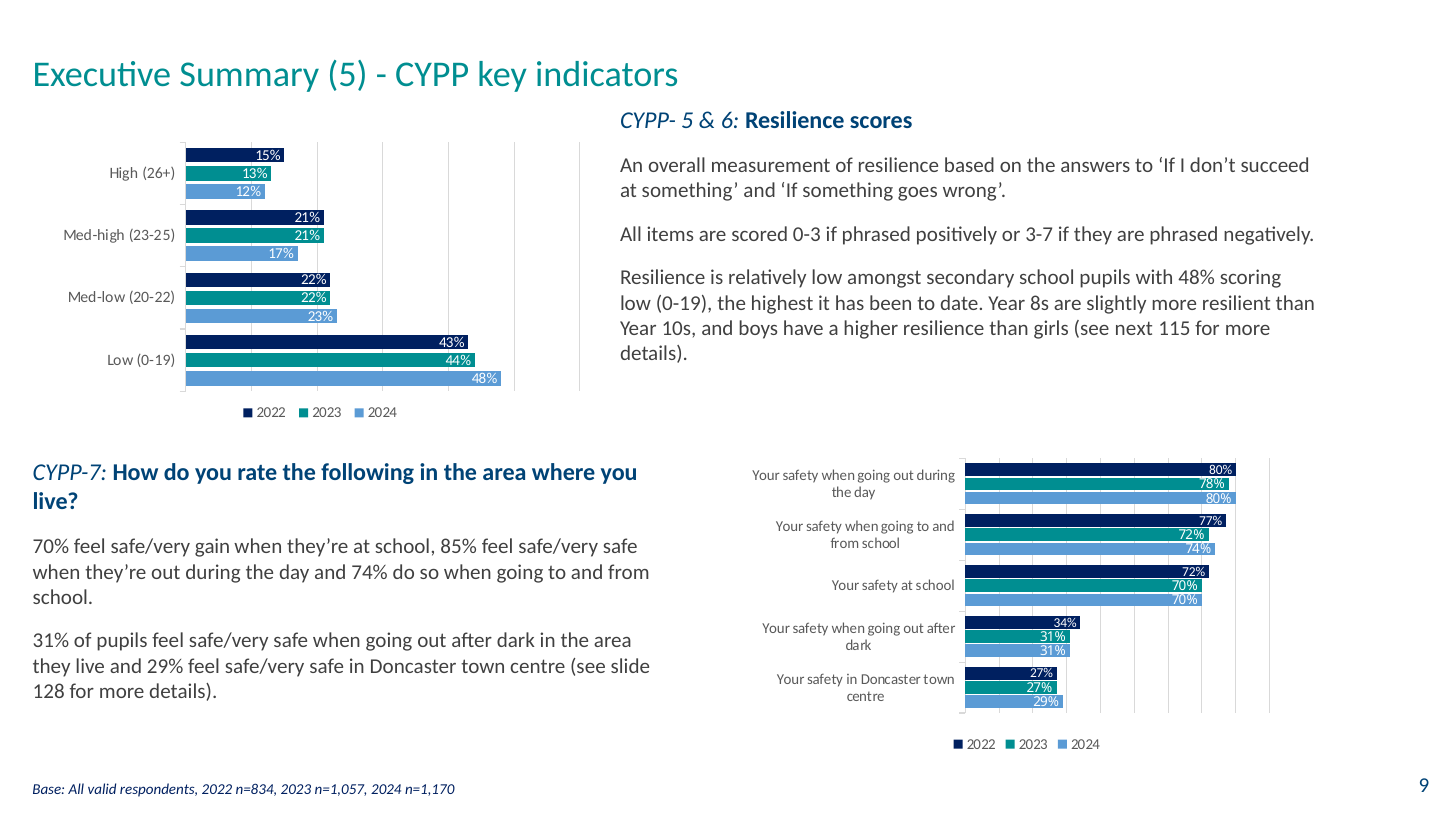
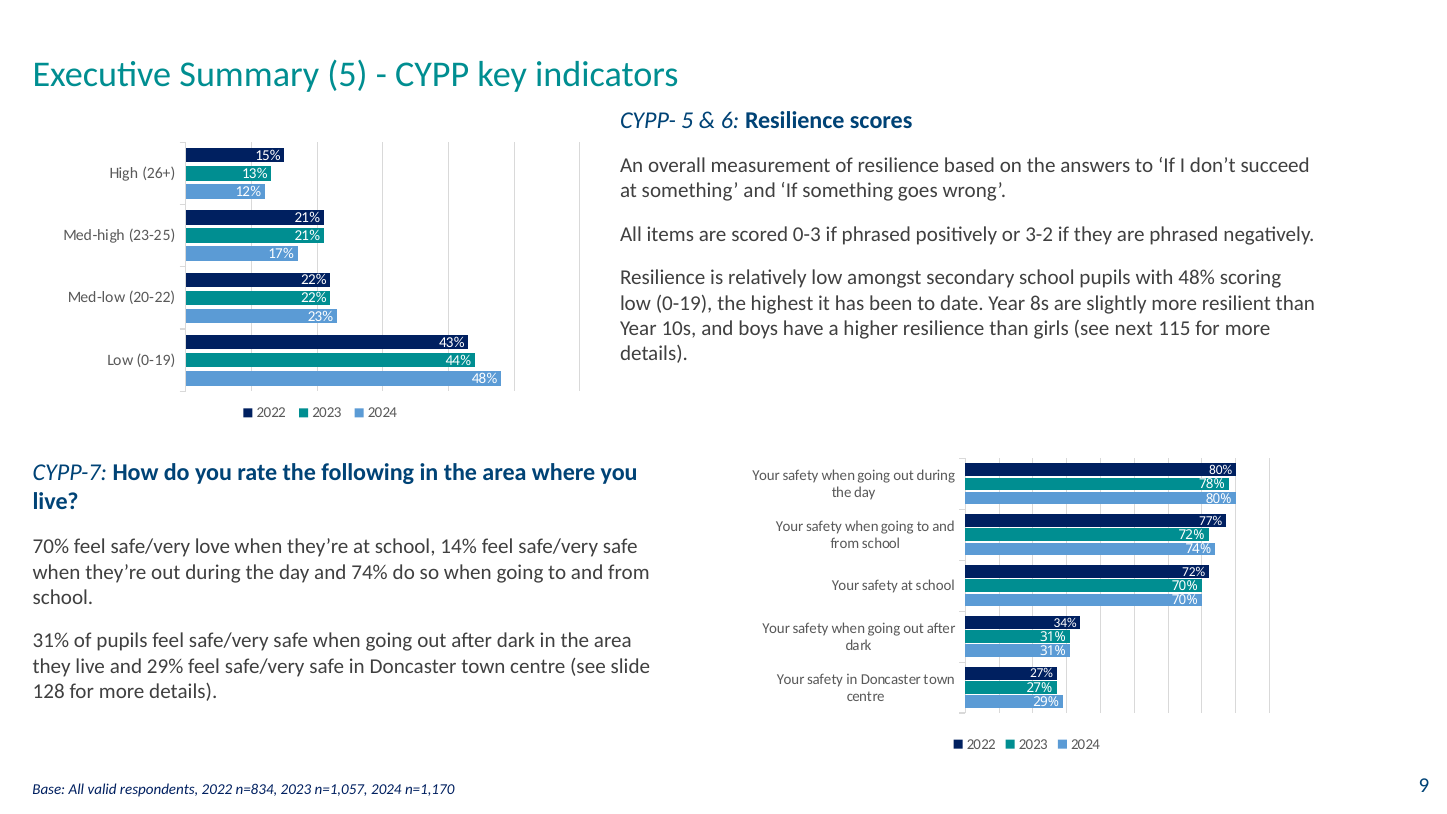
3-7: 3-7 -> 3-2
gain: gain -> love
85%: 85% -> 14%
